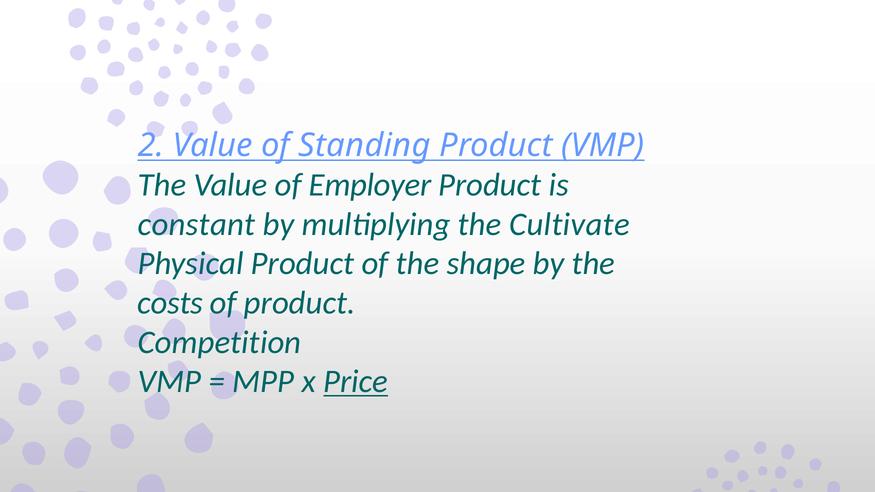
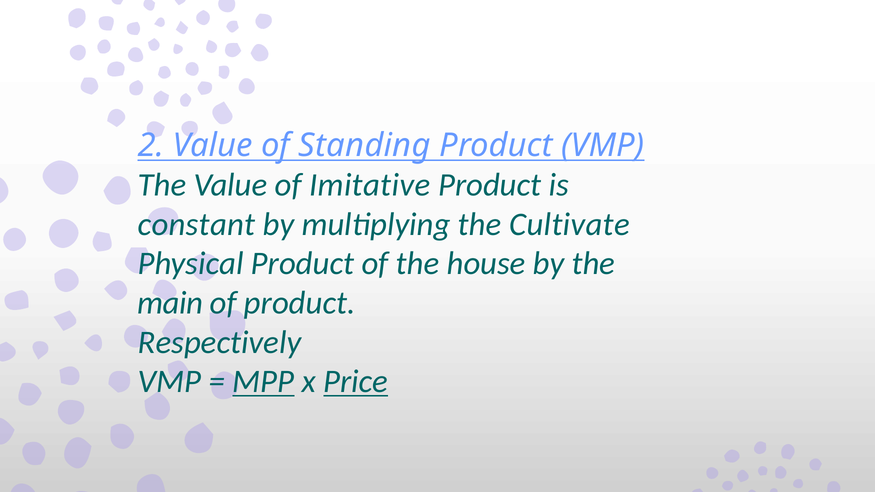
Employer: Employer -> Imitative
shape: shape -> house
costs: costs -> main
Competition: Competition -> Respectively
MPP underline: none -> present
